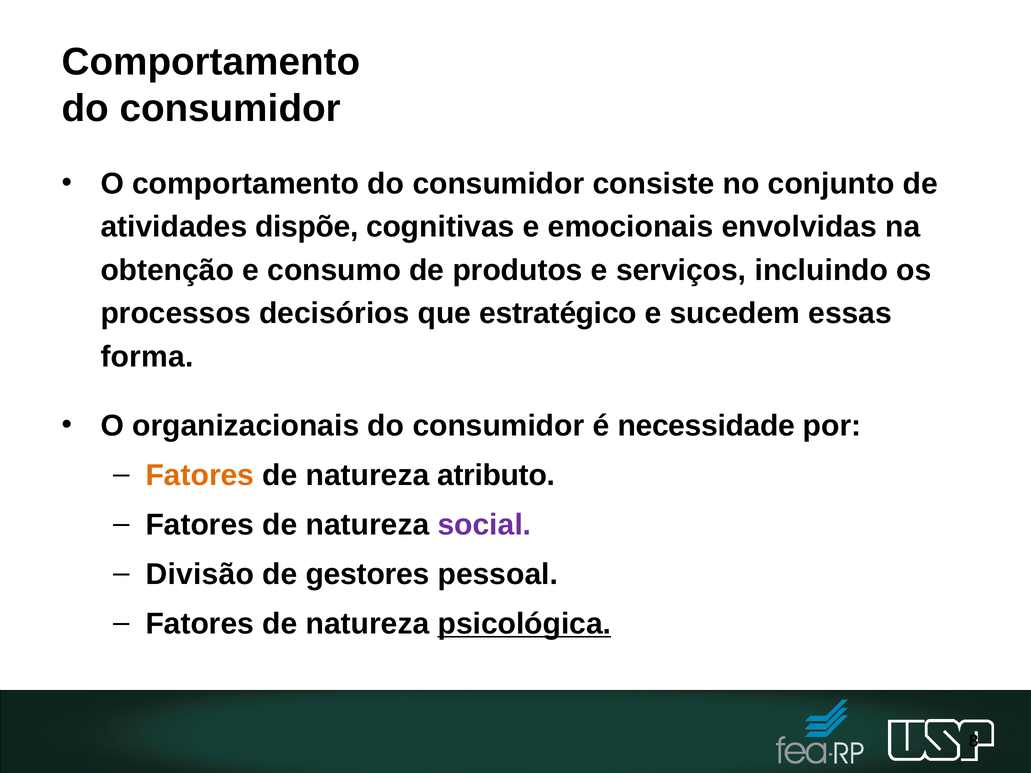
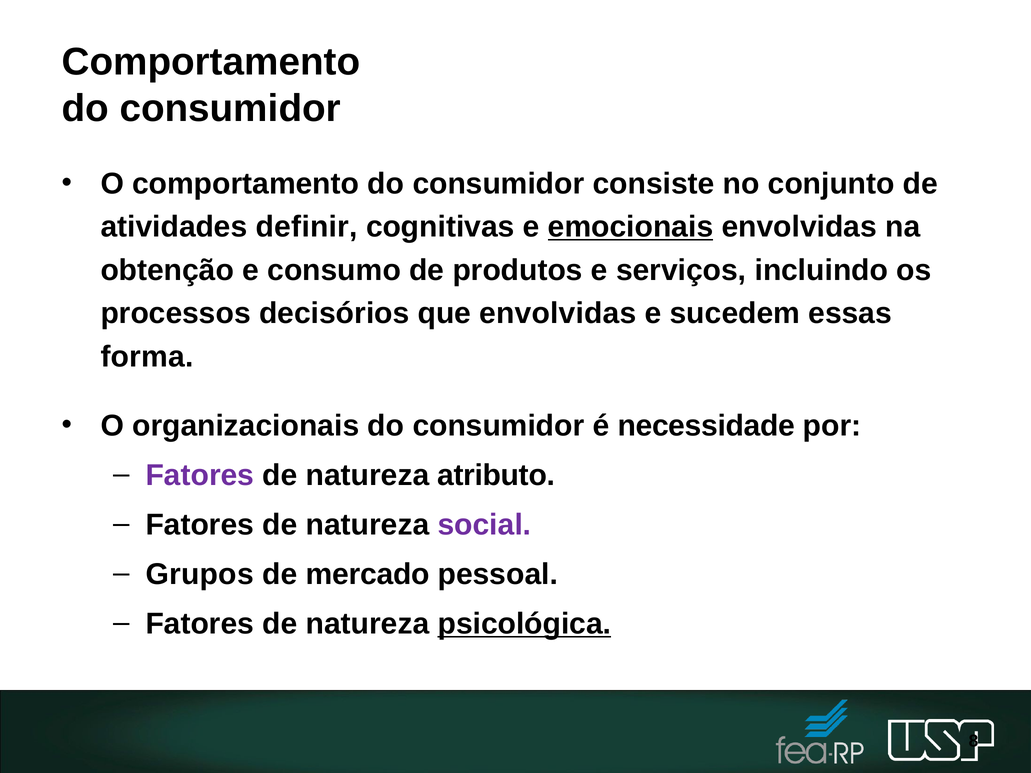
dispõe: dispõe -> definir
emocionais underline: none -> present
que estratégico: estratégico -> envolvidas
Fatores at (200, 475) colour: orange -> purple
Divisão: Divisão -> Grupos
gestores: gestores -> mercado
